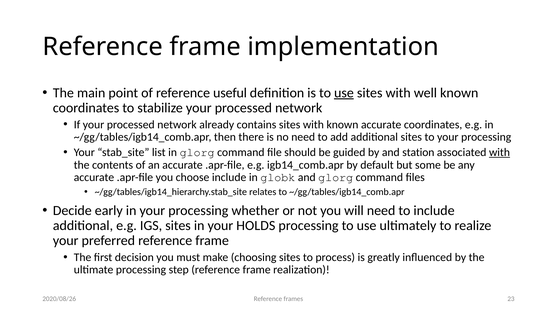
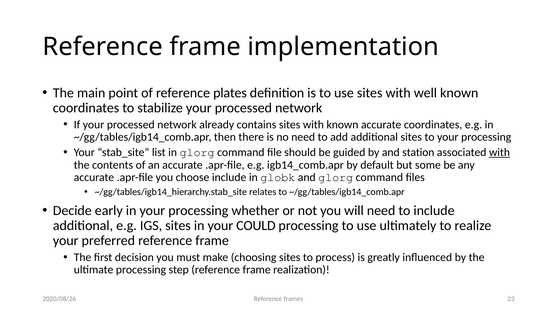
useful: useful -> plates
use at (344, 93) underline: present -> none
HOLDS: HOLDS -> COULD
